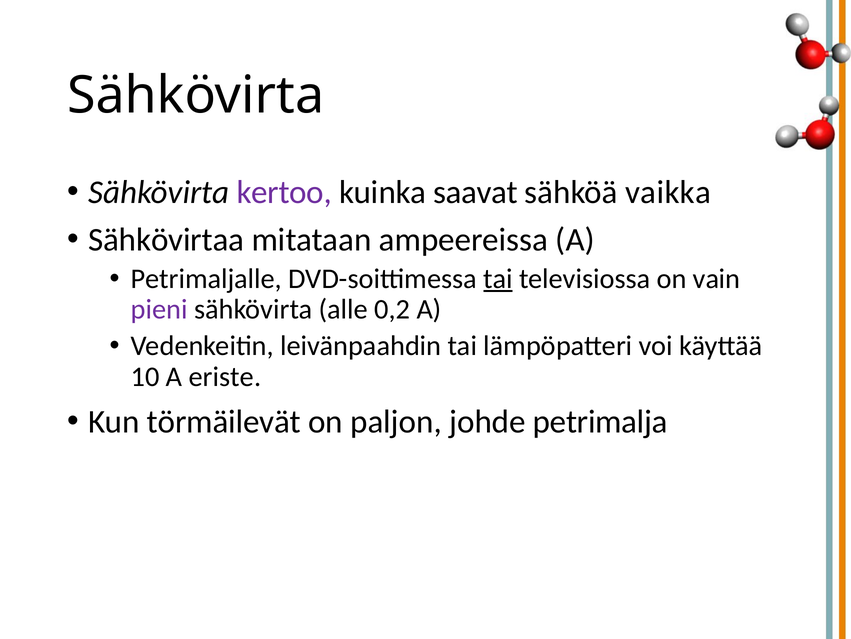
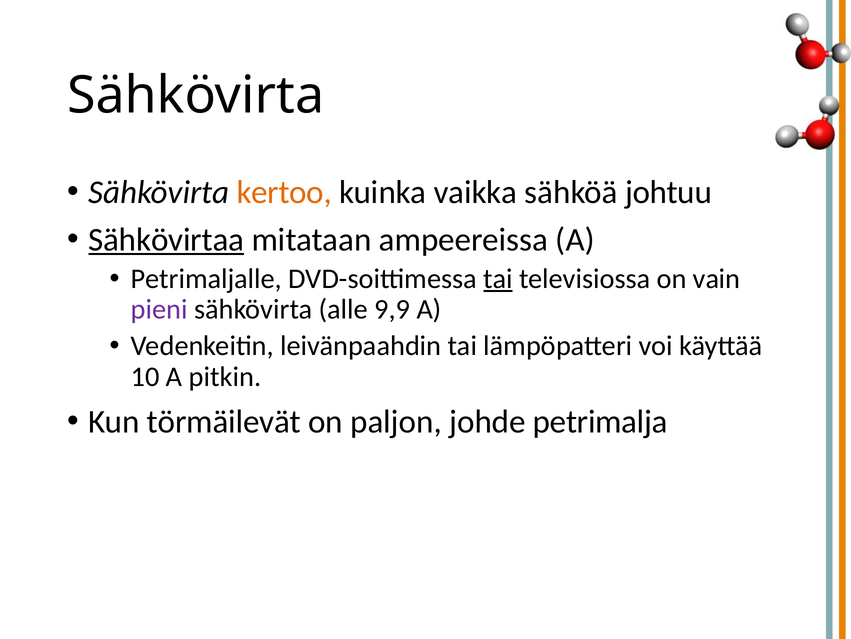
kertoo colour: purple -> orange
saavat: saavat -> vaikka
vaikka: vaikka -> johtuu
Sähkövirtaa underline: none -> present
0,2: 0,2 -> 9,9
eriste: eriste -> pitkin
